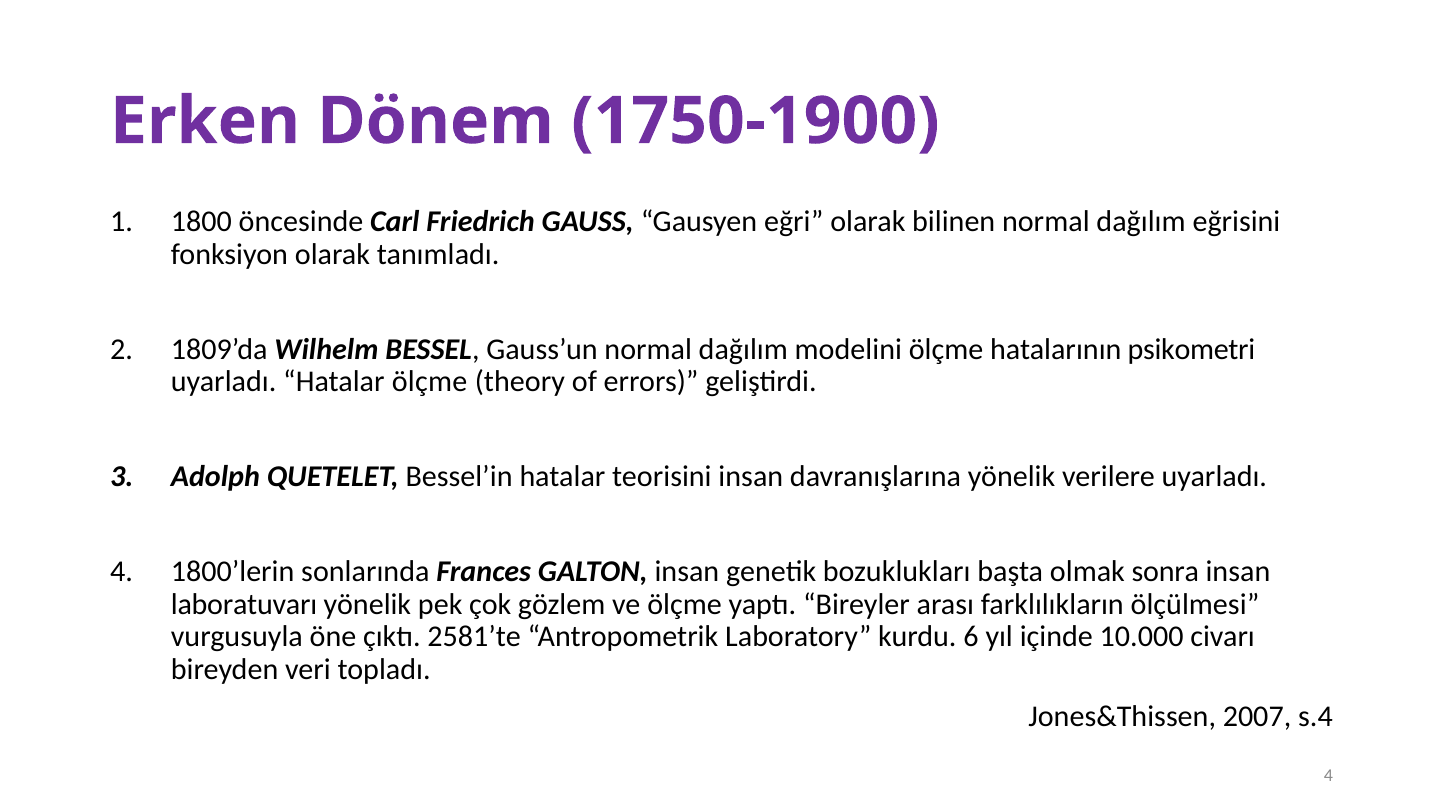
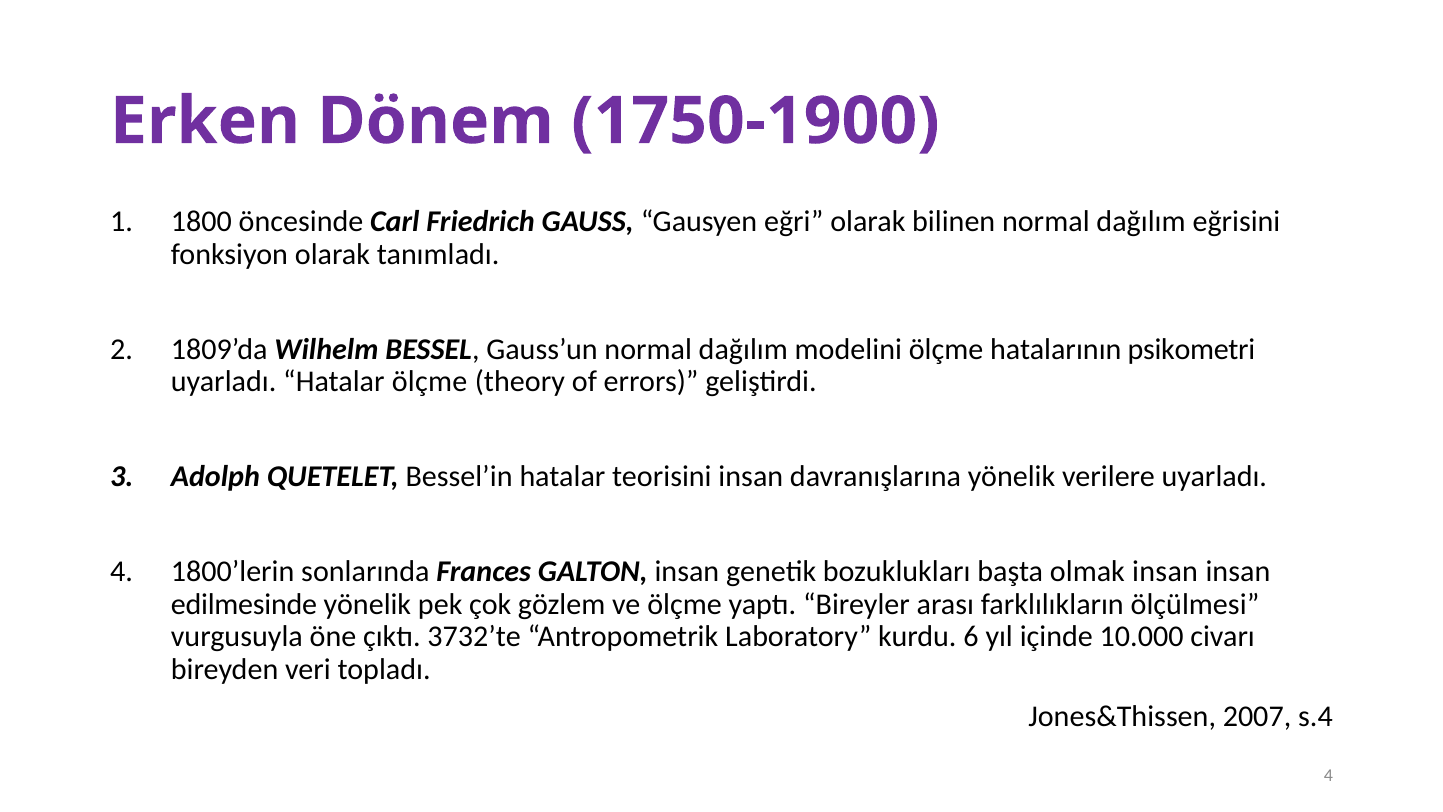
olmak sonra: sonra -> insan
laboratuvarı: laboratuvarı -> edilmesinde
2581’te: 2581’te -> 3732’te
